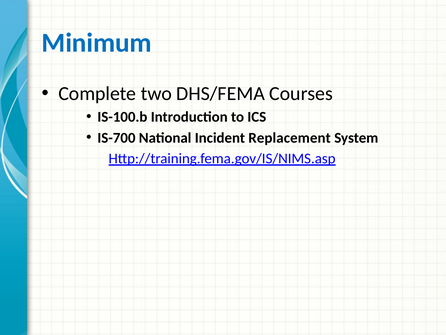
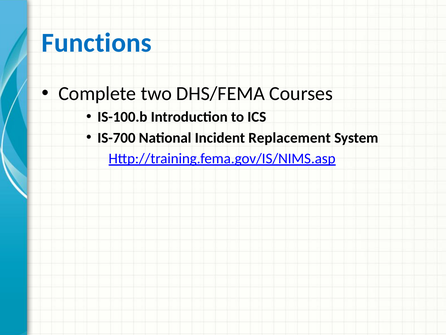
Minimum: Minimum -> Functions
